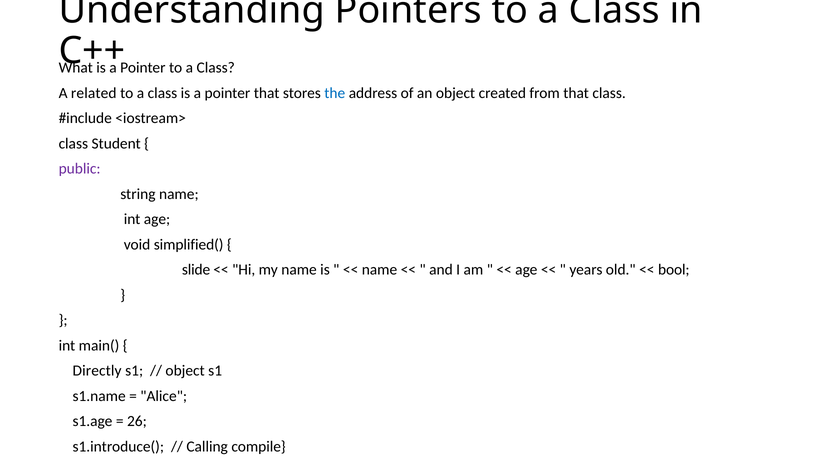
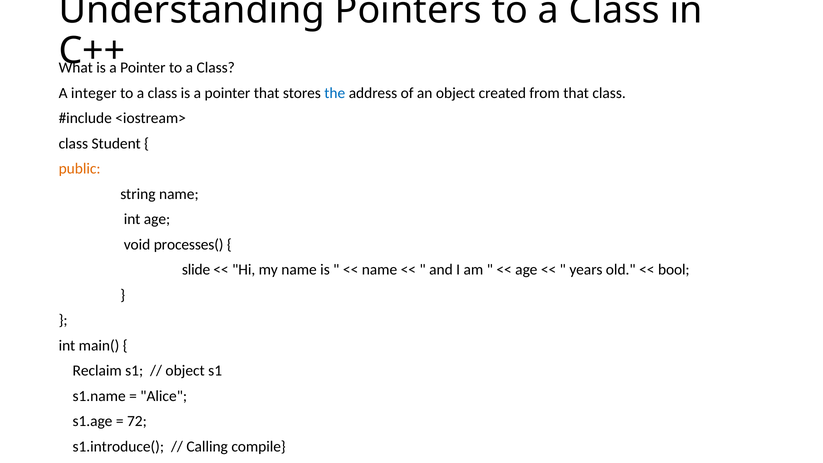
related: related -> integer
public colour: purple -> orange
simplified(: simplified( -> processes(
Directly: Directly -> Reclaim
26: 26 -> 72
